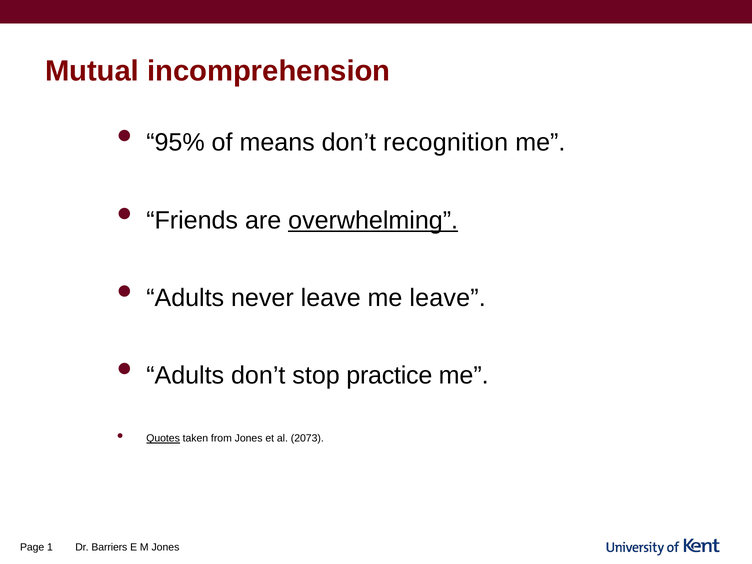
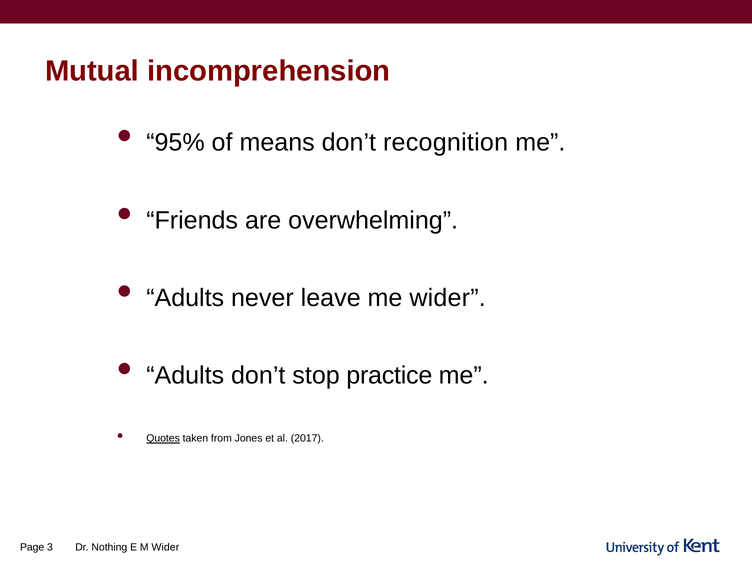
overwhelming underline: present -> none
me leave: leave -> wider
2073: 2073 -> 2017
Barriers: Barriers -> Nothing
M Jones: Jones -> Wider
1: 1 -> 3
